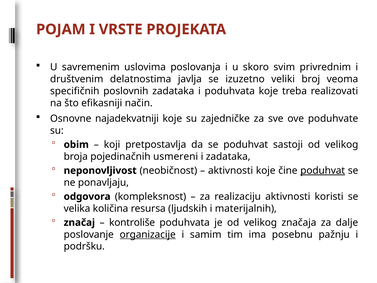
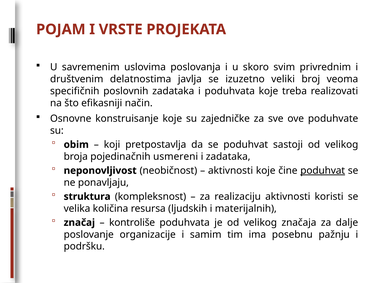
najadekvatniji: najadekvatniji -> konstruisanje
odgovora: odgovora -> struktura
organizacije underline: present -> none
